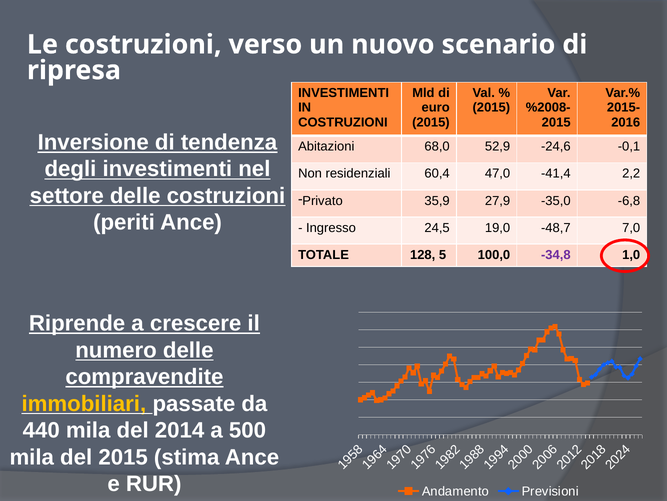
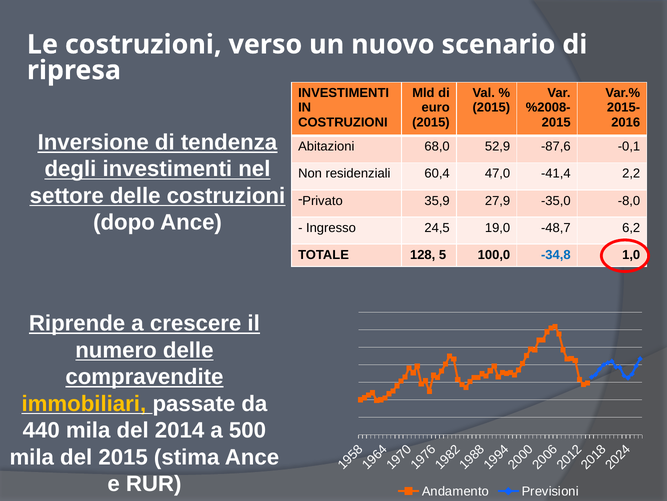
-24,6: -24,6 -> -87,6
-6,8: -6,8 -> -8,0
periti: periti -> dopo
7,0: 7,0 -> 6,2
-34,8 colour: purple -> blue
